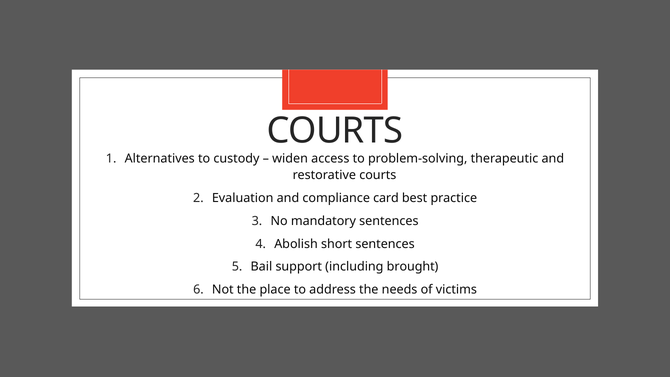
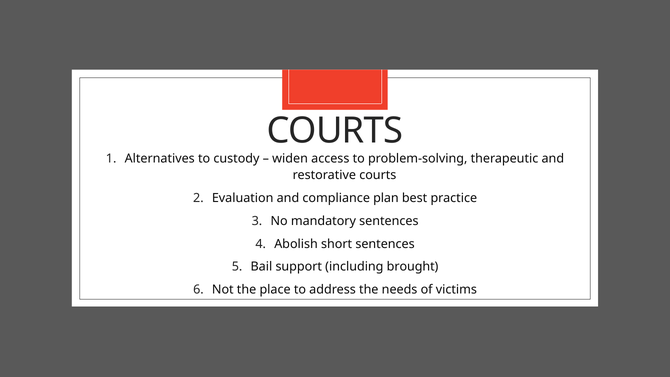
card: card -> plan
